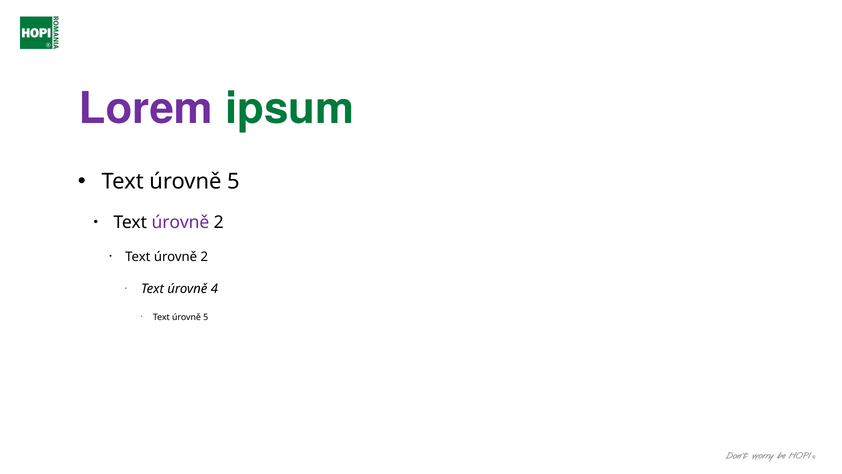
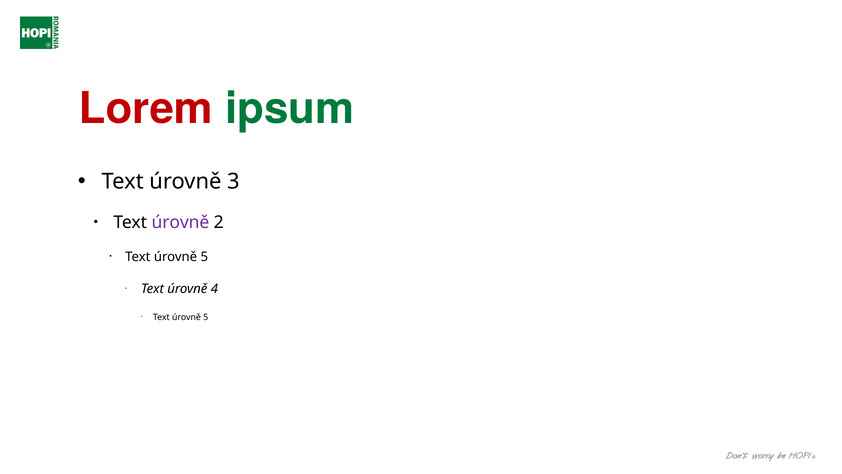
Lorem colour: purple -> red
5 at (233, 182): 5 -> 3
2 at (204, 257): 2 -> 5
